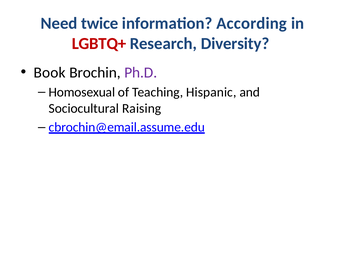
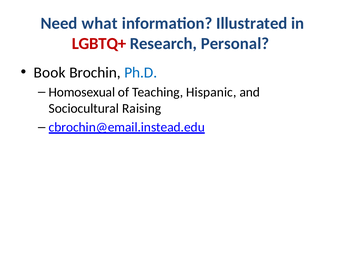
twice: twice -> what
According: According -> Illustrated
Diversity: Diversity -> Personal
Ph.D colour: purple -> blue
cbrochin@email.assume.edu: cbrochin@email.assume.edu -> cbrochin@email.instead.edu
